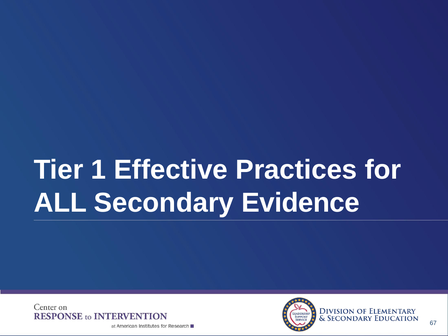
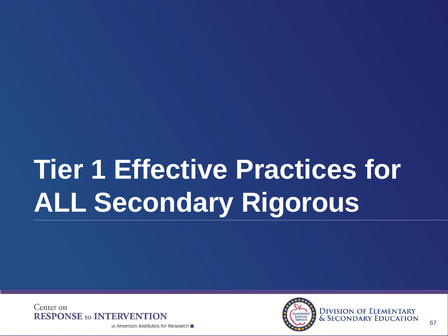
Evidence: Evidence -> Rigorous
